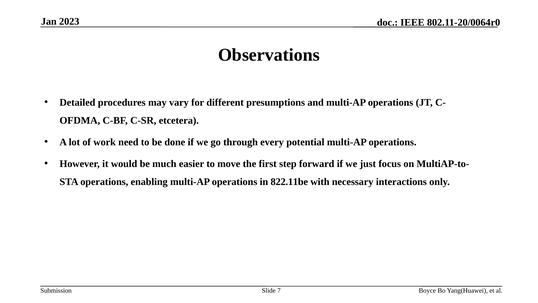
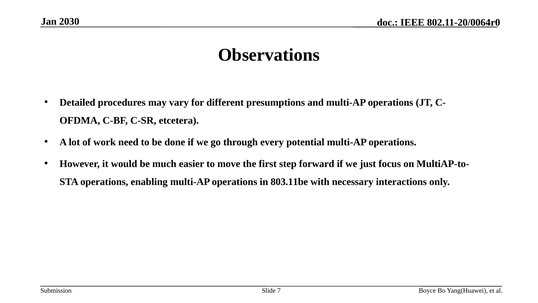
2023: 2023 -> 2030
822.11be: 822.11be -> 803.11be
